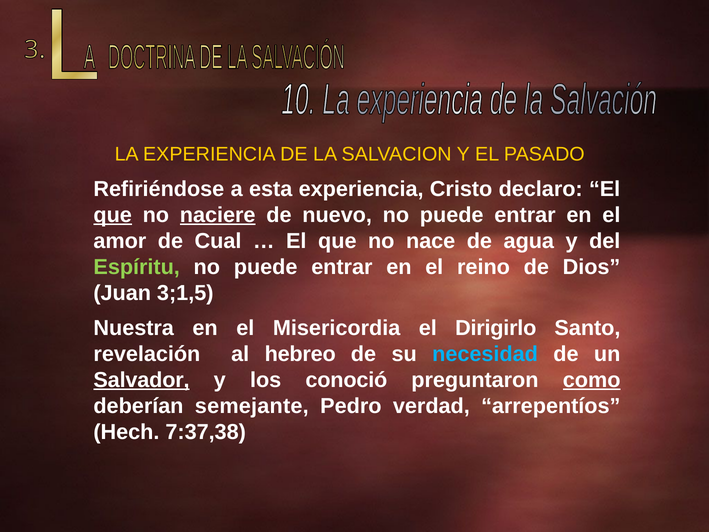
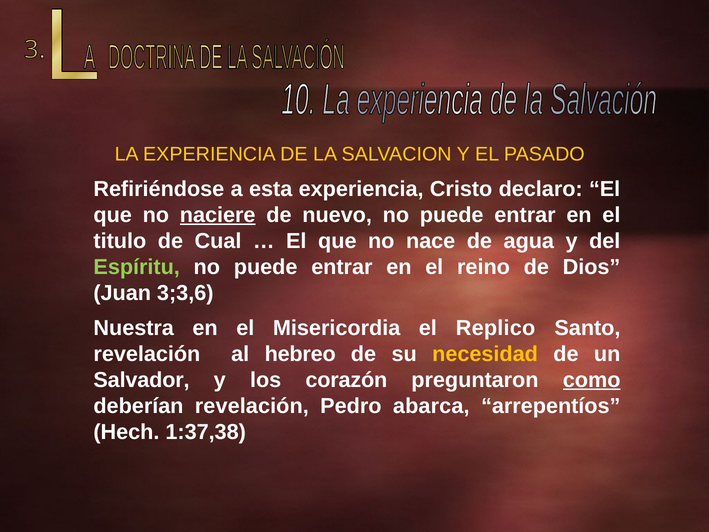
que at (113, 215) underline: present -> none
amor: amor -> titulo
3;1,5: 3;1,5 -> 3;3,6
Dirigirlo: Dirigirlo -> Replico
necesidad colour: light blue -> yellow
Salvador underline: present -> none
conoció: conoció -> corazón
deberían semejante: semejante -> revelación
verdad: verdad -> abarca
7:37,38: 7:37,38 -> 1:37,38
